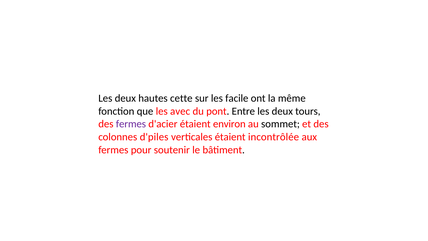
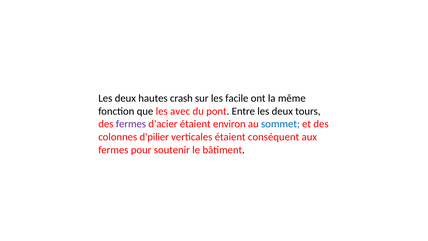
cette: cette -> crash
sommet colour: black -> blue
d'piles: d'piles -> d'pilier
incontrôlée: incontrôlée -> conséquent
